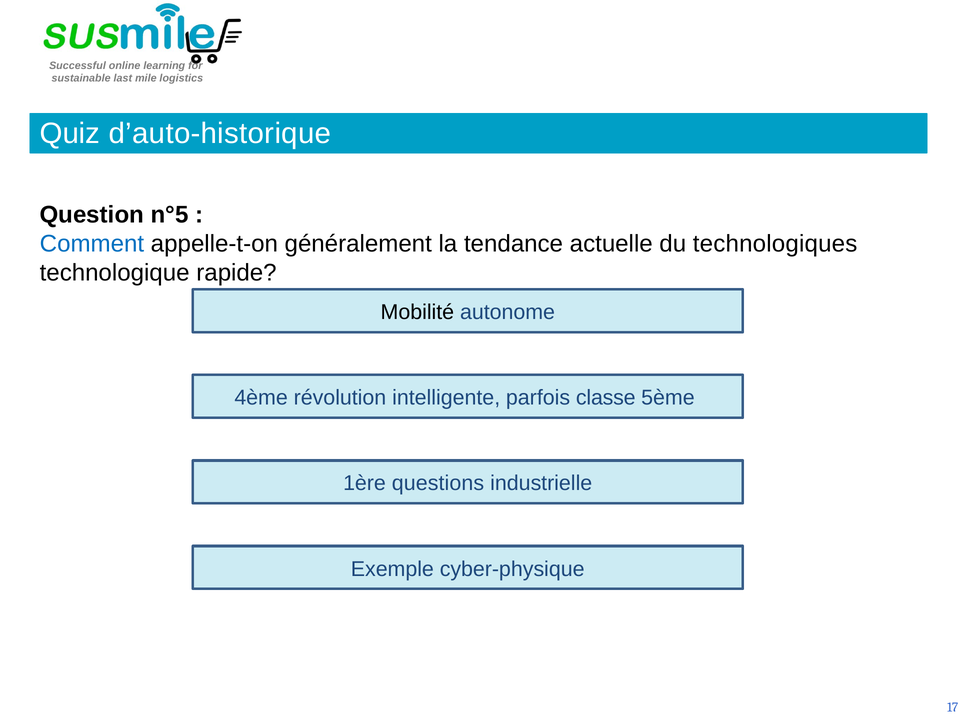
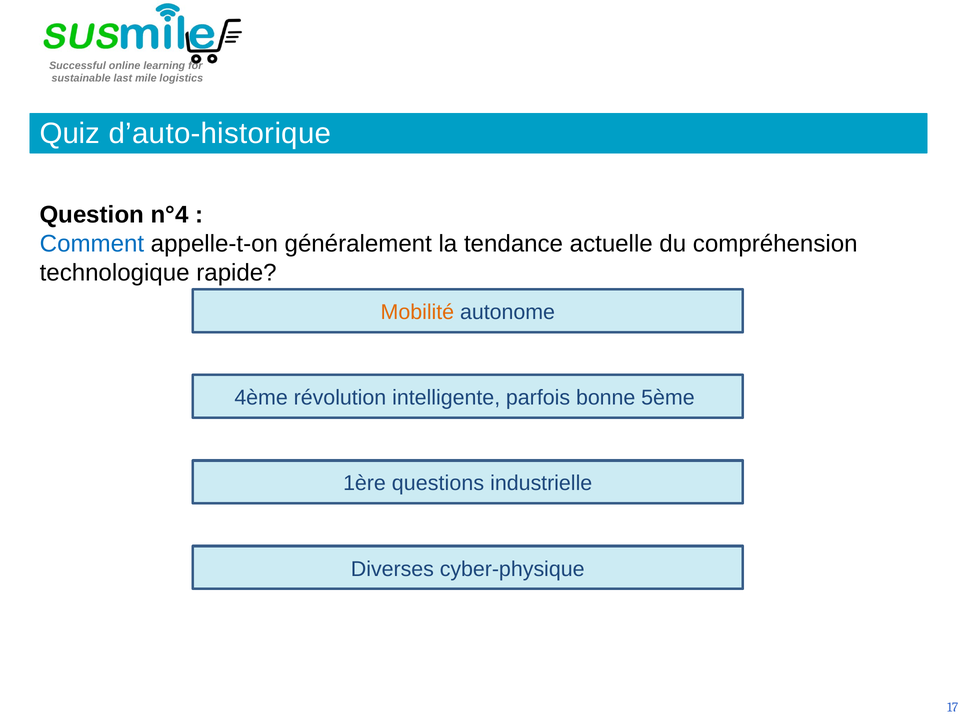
n°5: n°5 -> n°4
technologiques: technologiques -> compréhension
Mobilité colour: black -> orange
classe: classe -> bonne
Exemple: Exemple -> Diverses
